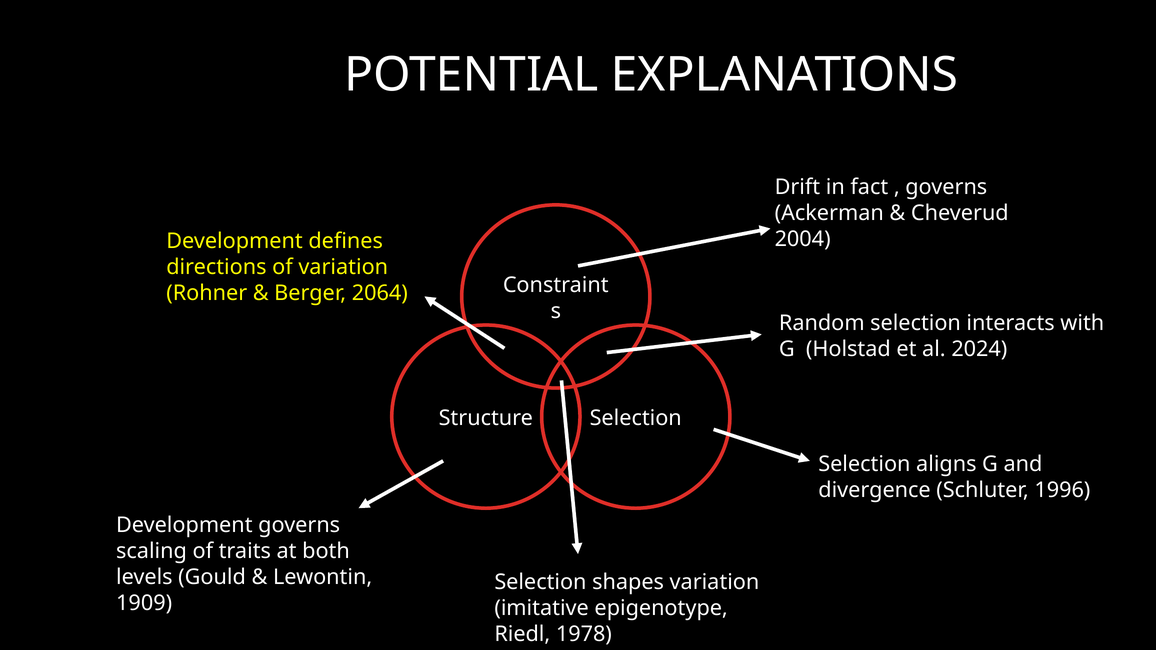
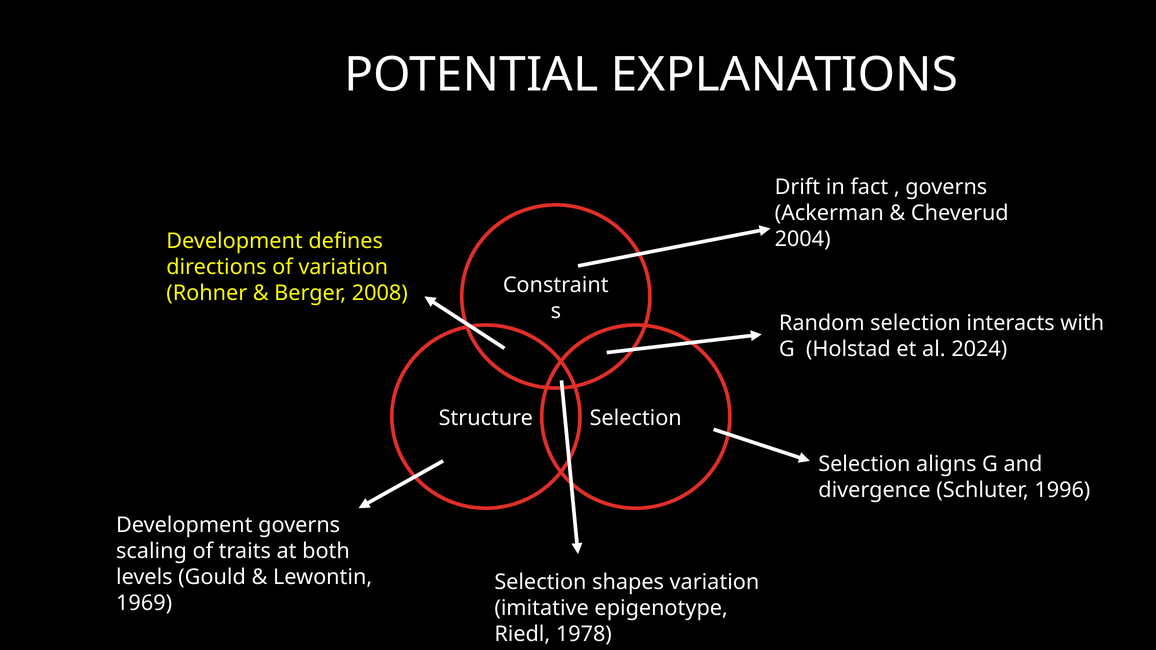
2064: 2064 -> 2008
1909: 1909 -> 1969
